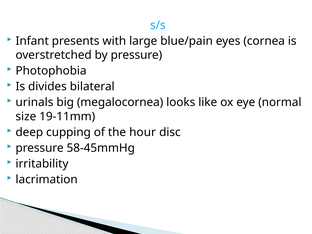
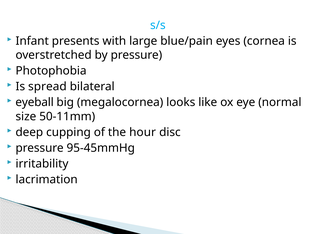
divides: divides -> spread
urinals: urinals -> eyeball
19-11mm: 19-11mm -> 50-11mm
58-45mmHg: 58-45mmHg -> 95-45mmHg
